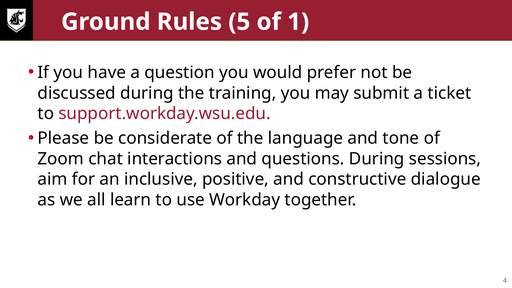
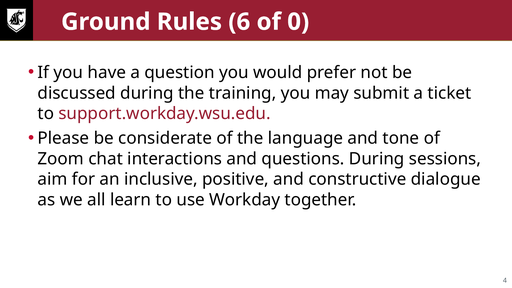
5: 5 -> 6
1: 1 -> 0
